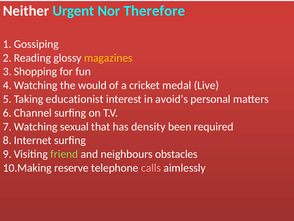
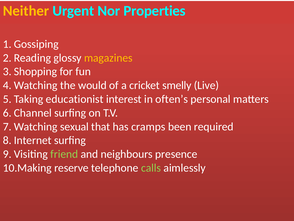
Neither colour: white -> yellow
Therefore: Therefore -> Properties
medal: medal -> smelly
avoid’s: avoid’s -> often’s
density: density -> cramps
obstacles: obstacles -> presence
calls colour: pink -> light green
